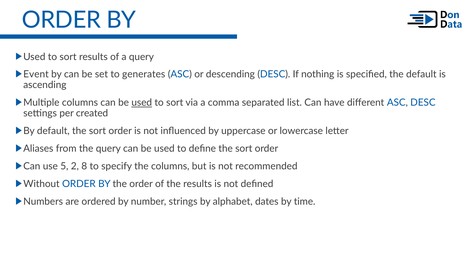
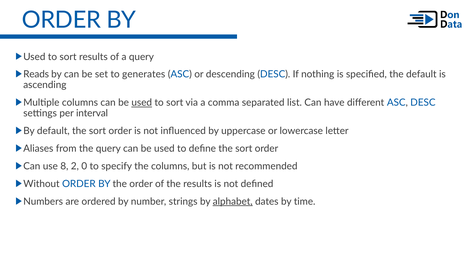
Event: Event -> Reads
created: created -> interval
5: 5 -> 8
8: 8 -> 0
alphabet underline: none -> present
